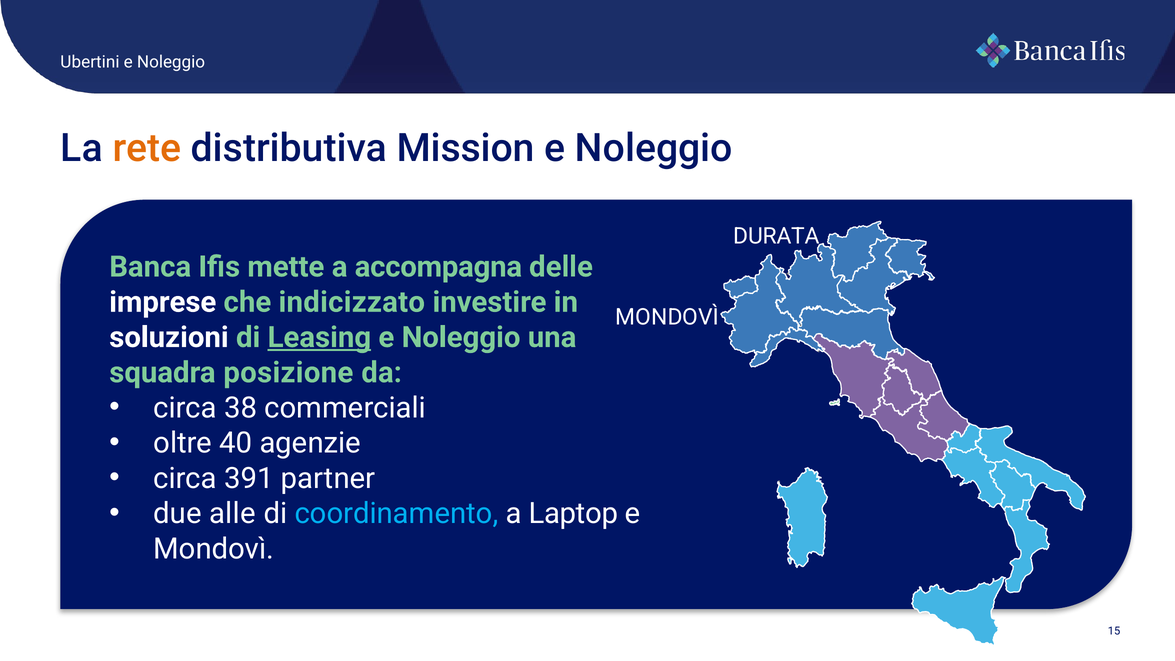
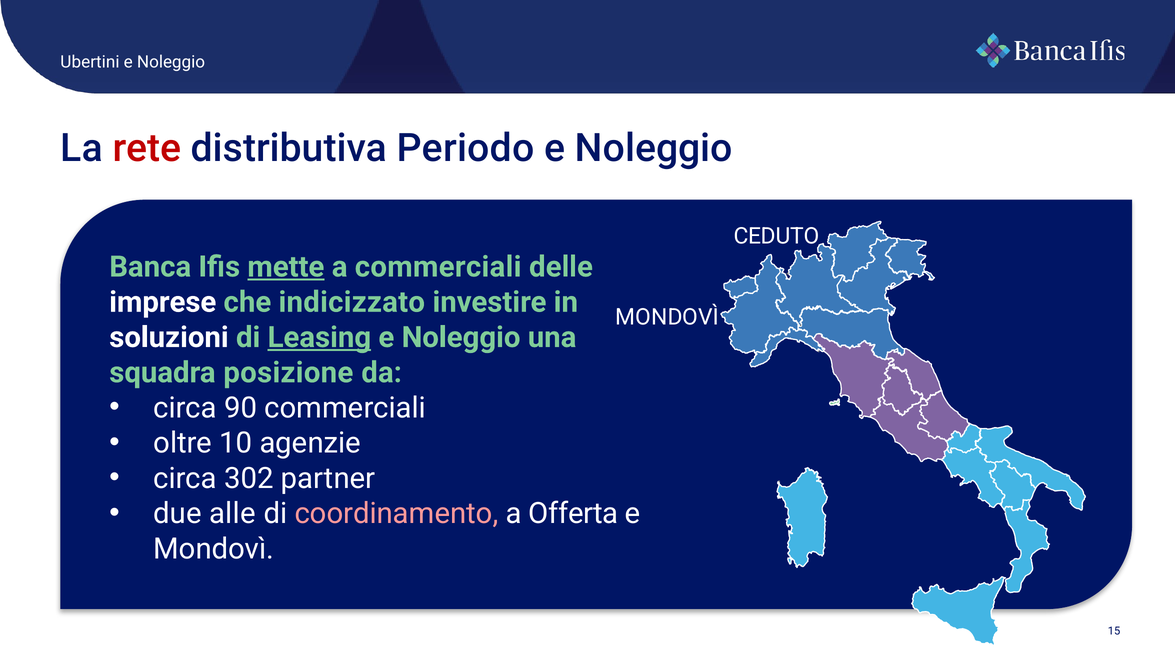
rete colour: orange -> red
Mission: Mission -> Periodo
DURATA: DURATA -> CEDUTO
mette underline: none -> present
a accompagna: accompagna -> commerciali
38: 38 -> 90
40: 40 -> 10
391: 391 -> 302
coordinamento colour: light blue -> pink
Laptop: Laptop -> Offerta
